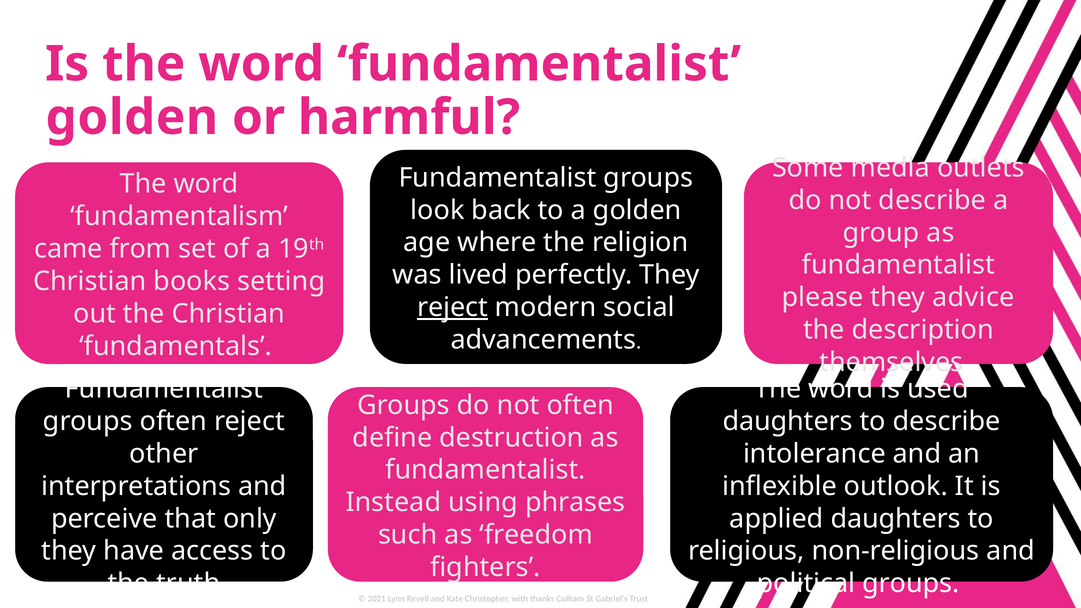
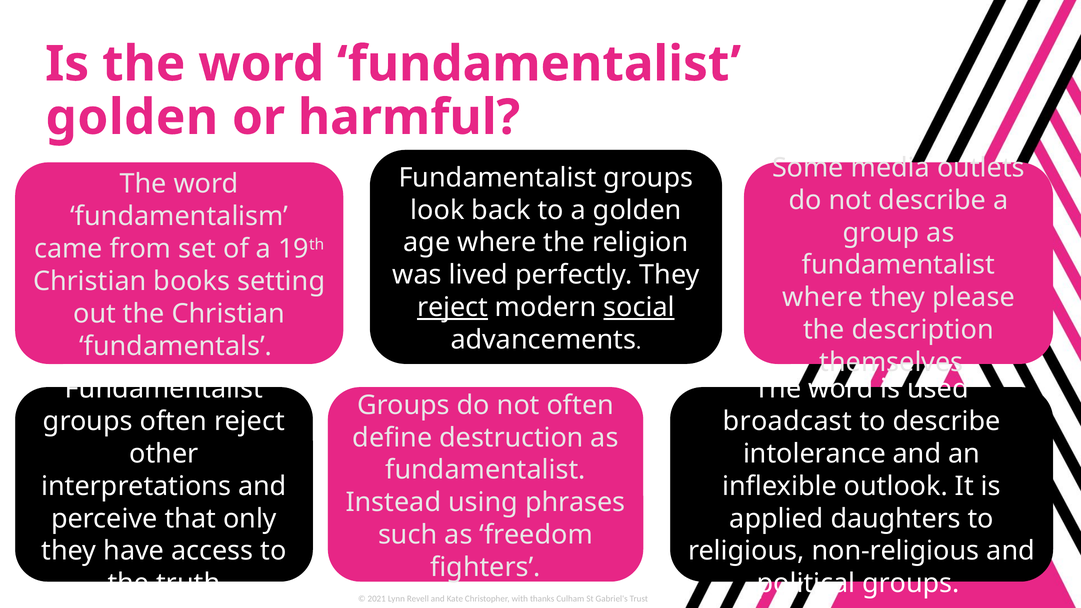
please at (823, 298): please -> where
advice: advice -> please
social underline: none -> present
daughters at (788, 421): daughters -> broadcast
